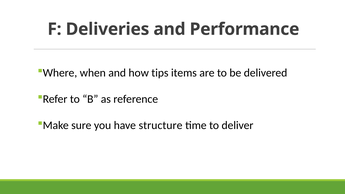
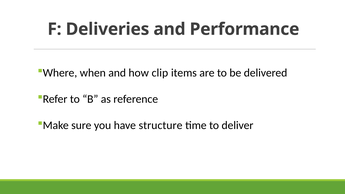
tips: tips -> clip
